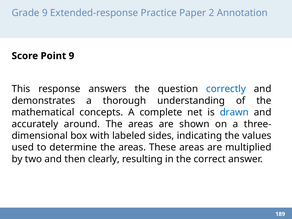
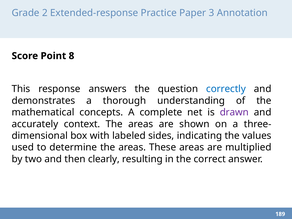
Grade 9: 9 -> 2
2: 2 -> 3
Point 9: 9 -> 8
drawn colour: blue -> purple
around: around -> context
